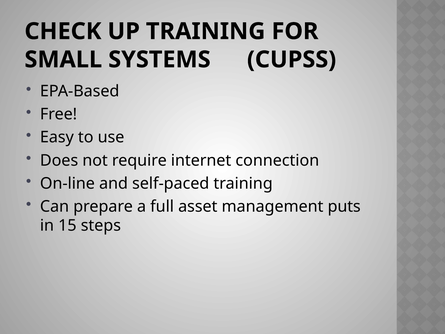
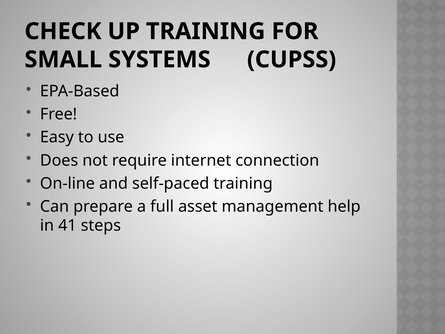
puts: puts -> help
15: 15 -> 41
